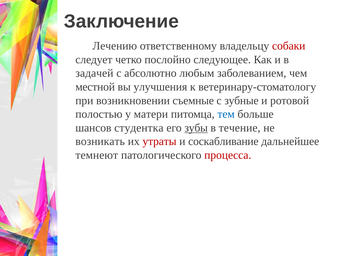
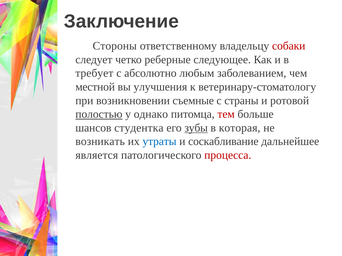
Лечению: Лечению -> Стороны
послойно: послойно -> реберные
задачей: задачей -> требует
зубные: зубные -> страны
полостью underline: none -> present
матери: матери -> однако
тем colour: blue -> red
течение: течение -> которая
утраты colour: red -> blue
темнеют: темнеют -> является
